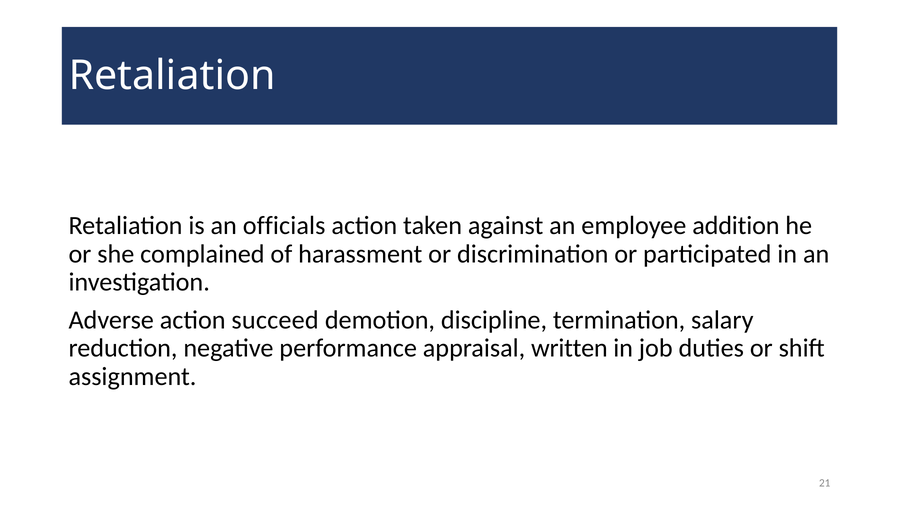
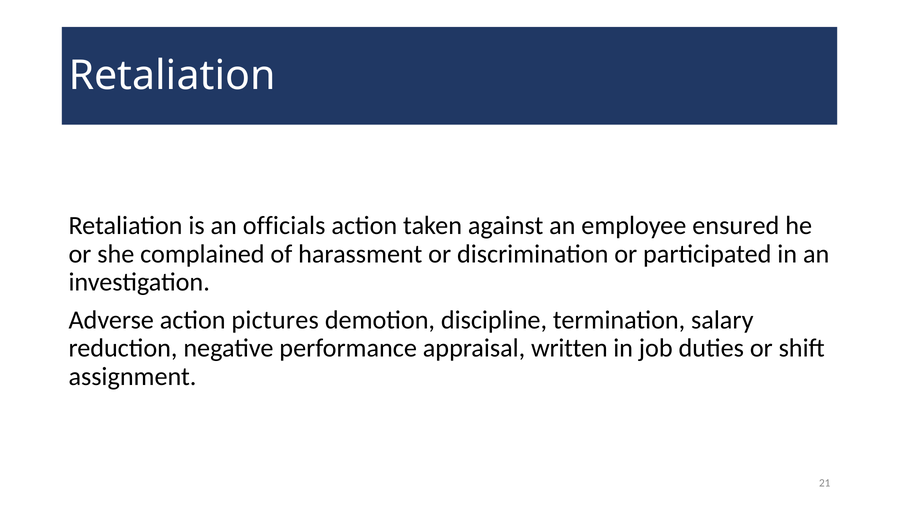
addition: addition -> ensured
succeed: succeed -> pictures
